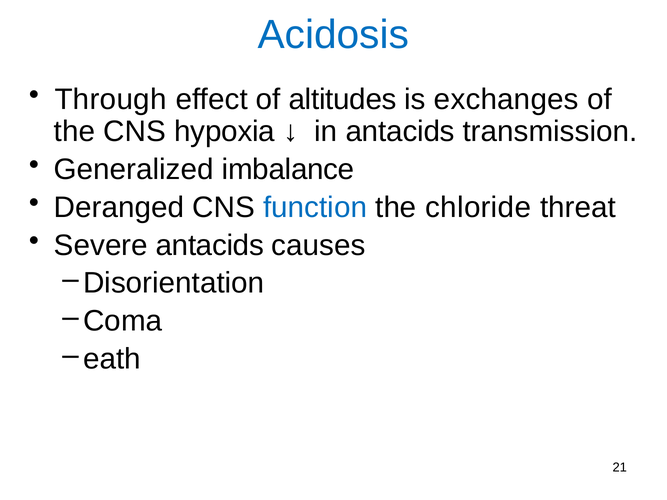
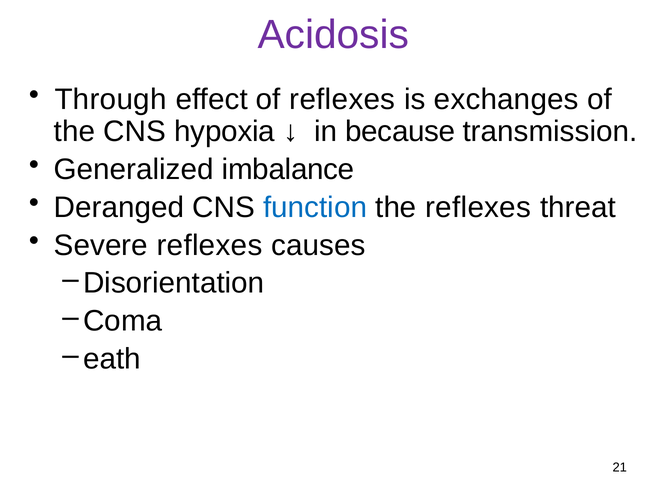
Acidosis colour: blue -> purple
of altitudes: altitudes -> reflexes
in antacids: antacids -> because
the chloride: chloride -> reflexes
Severe antacids: antacids -> reflexes
